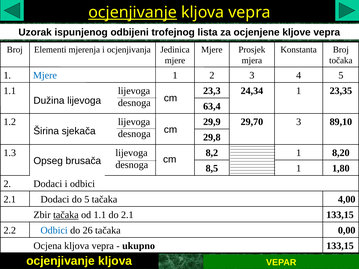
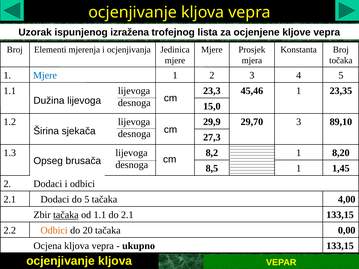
ocjenjivanje at (133, 12) underline: present -> none
odbijeni: odbijeni -> izražena
24,34: 24,34 -> 45,46
63,4: 63,4 -> 15,0
29,8: 29,8 -> 27,3
1,80: 1,80 -> 1,45
Odbici at (54, 231) colour: blue -> orange
26: 26 -> 20
